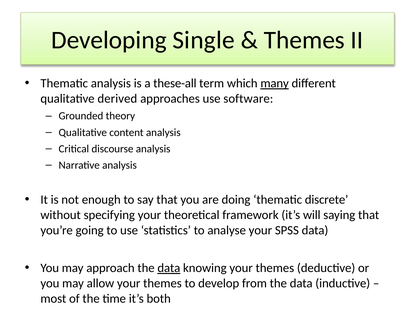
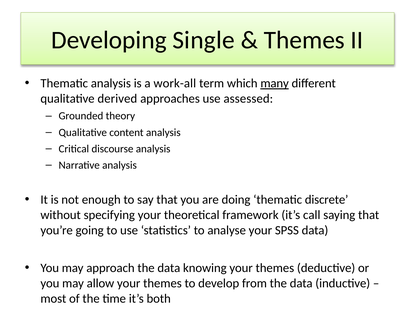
these-all: these-all -> work-all
software: software -> assessed
will: will -> call
data at (169, 267) underline: present -> none
